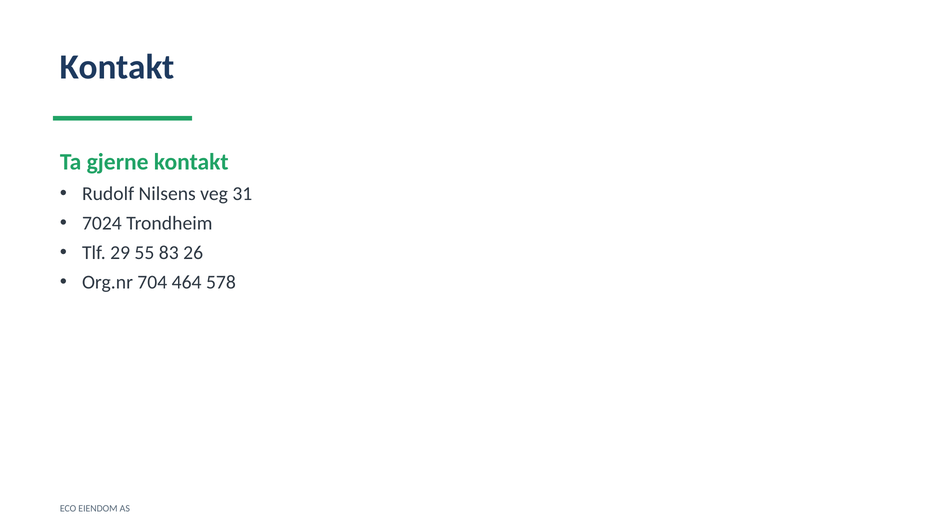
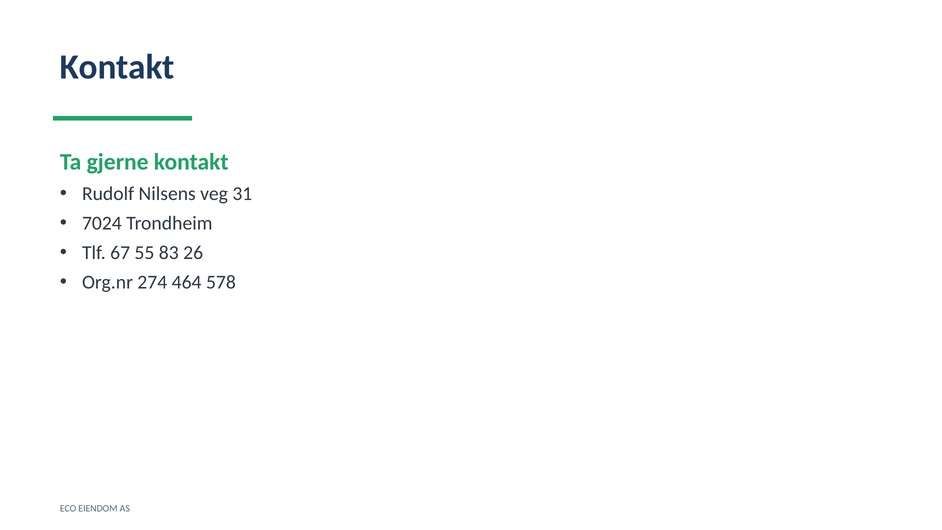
29: 29 -> 67
704: 704 -> 274
